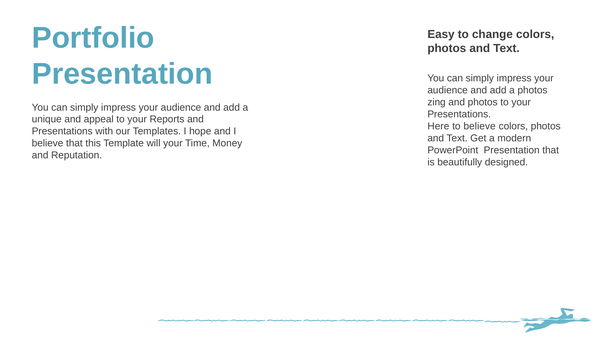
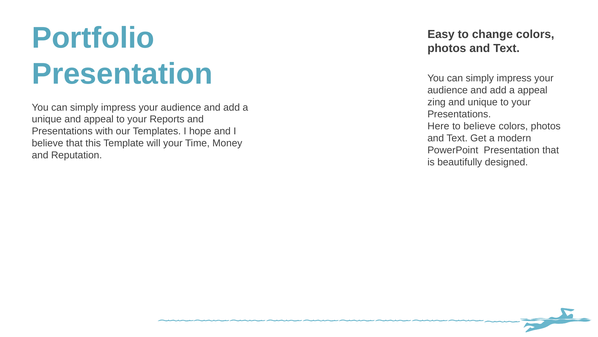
a photos: photos -> appeal
and photos: photos -> unique
